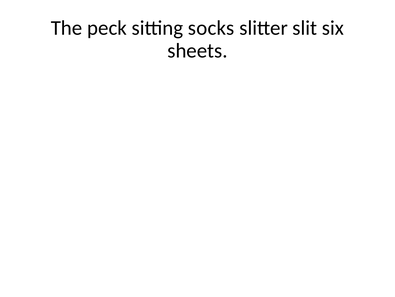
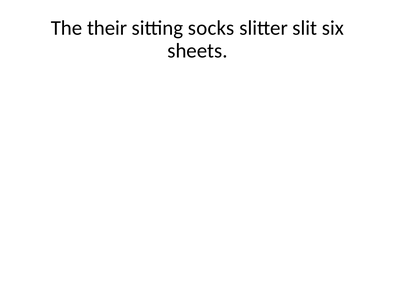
peck: peck -> their
